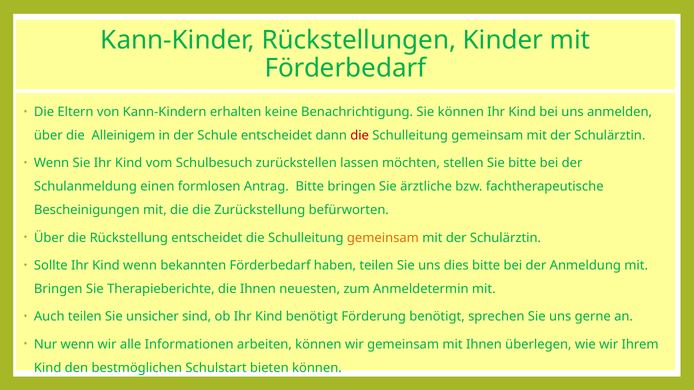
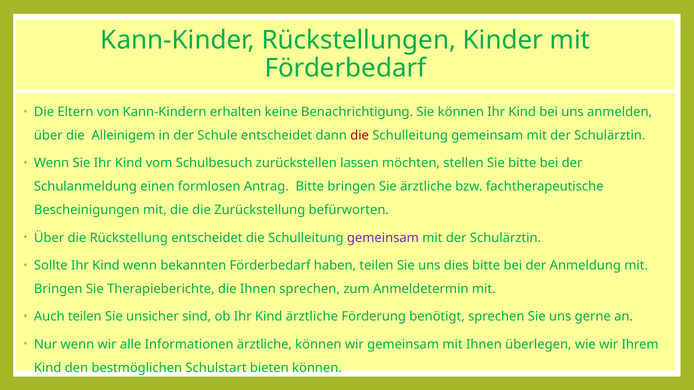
gemeinsam at (383, 238) colour: orange -> purple
Ihnen neuesten: neuesten -> sprechen
Kind benötigt: benötigt -> ärztliche
Informationen arbeiten: arbeiten -> ärztliche
